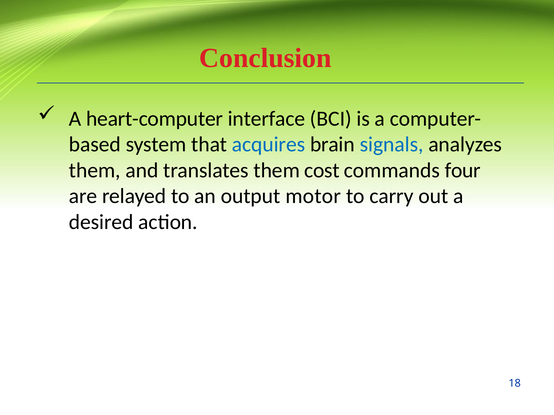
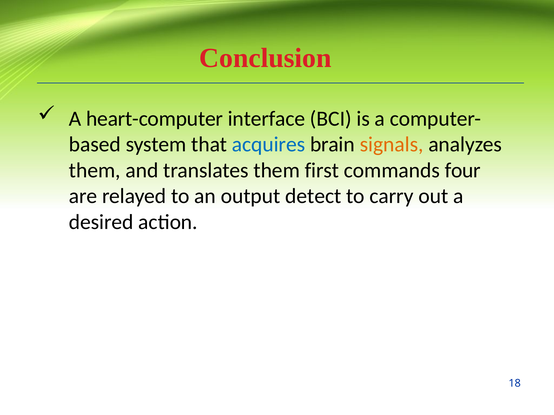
signals colour: blue -> orange
cost: cost -> first
motor: motor -> detect
